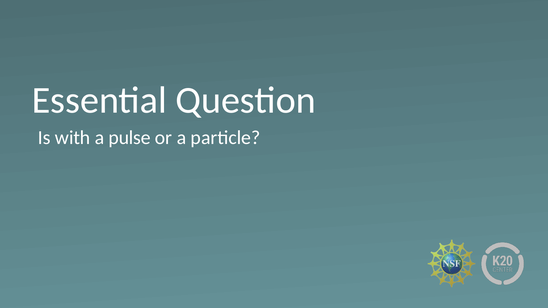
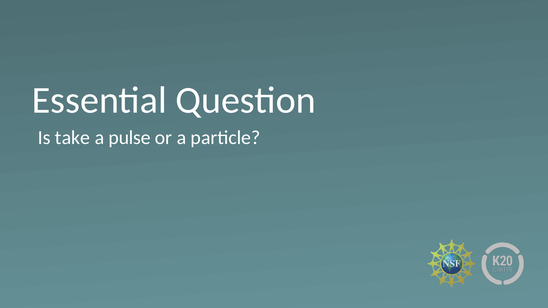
with: with -> take
